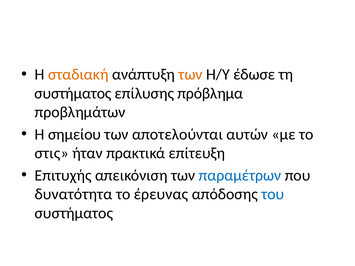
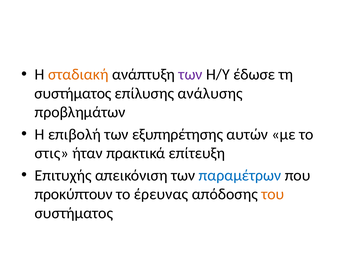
των at (191, 74) colour: orange -> purple
πρόβλημα: πρόβλημα -> ανάλυσης
σημείου: σημείου -> επιβολή
αποτελούνται: αποτελούνται -> εξυπηρέτησης
δυνατότητα: δυνατότητα -> προκύπτουν
του colour: blue -> orange
